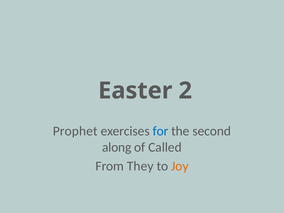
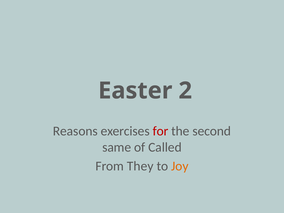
Prophet: Prophet -> Reasons
for colour: blue -> red
along: along -> same
